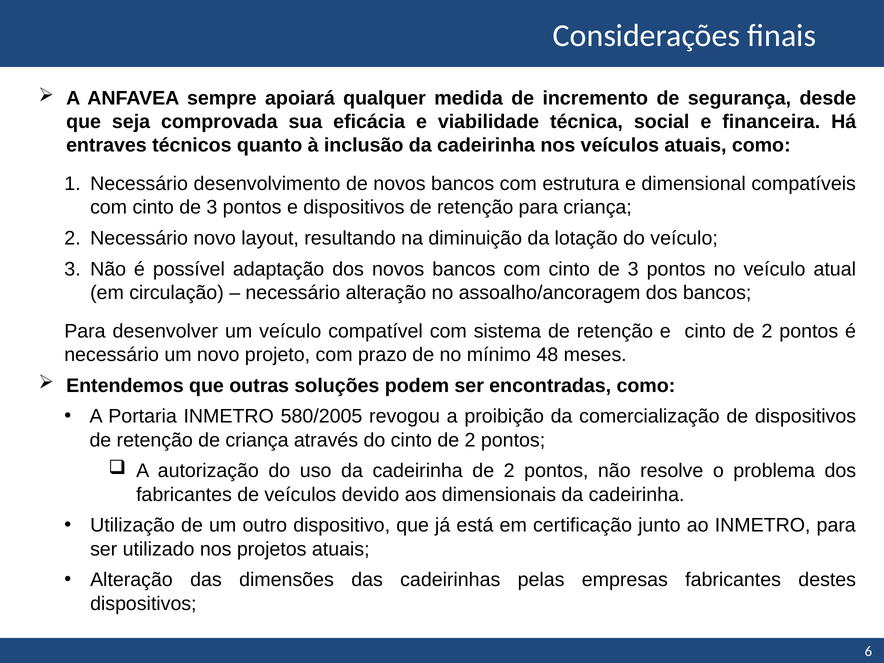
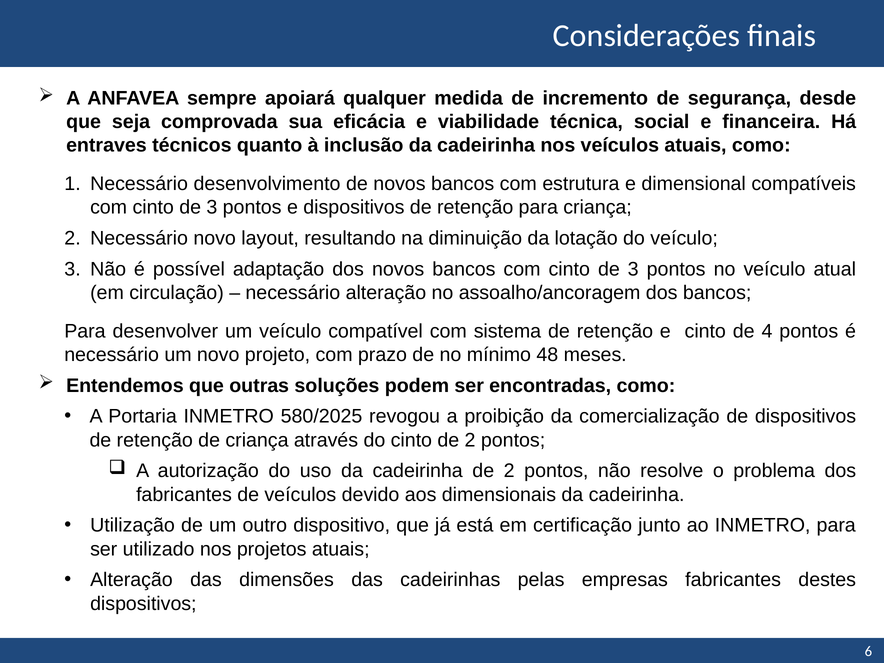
e cinto de 2: 2 -> 4
580/2005: 580/2005 -> 580/2025
